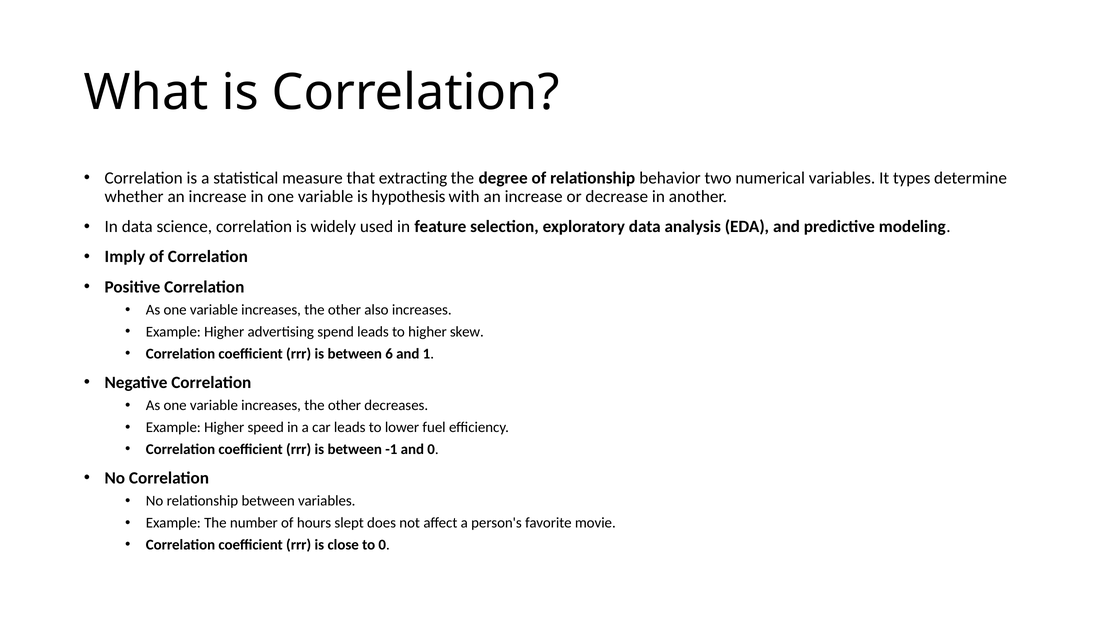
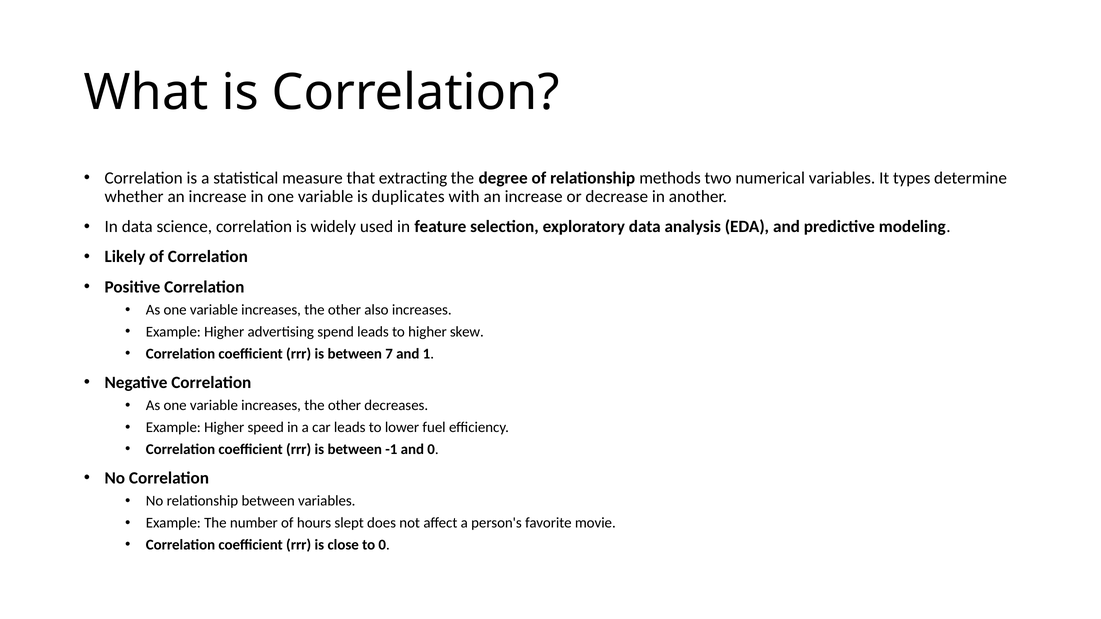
behavior: behavior -> methods
hypothesis: hypothesis -> duplicates
Imply: Imply -> Likely
6: 6 -> 7
